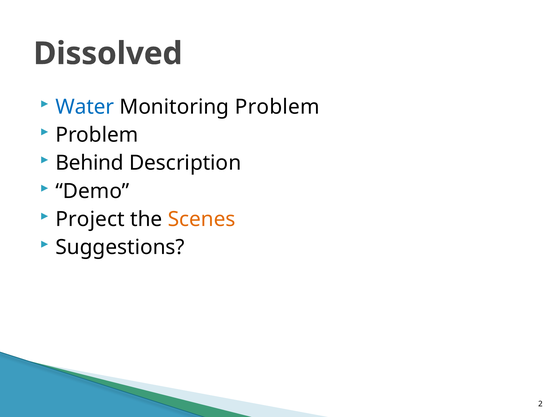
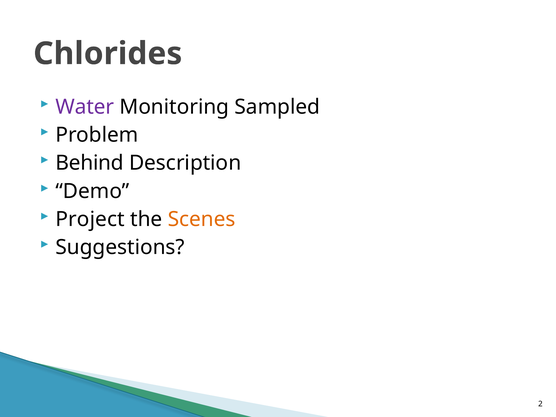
Dissolved: Dissolved -> Chlorides
Water colour: blue -> purple
Monitoring Problem: Problem -> Sampled
